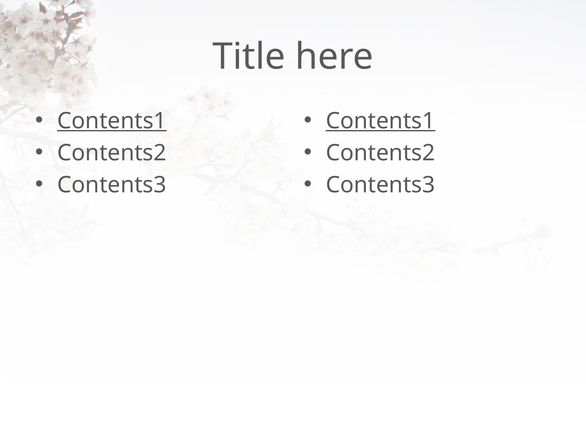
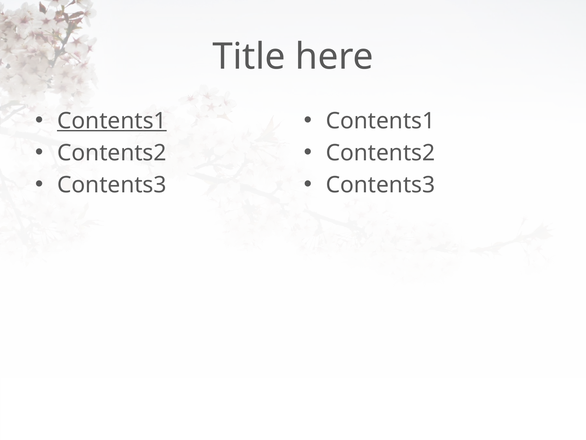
Contents1 at (380, 121) underline: present -> none
